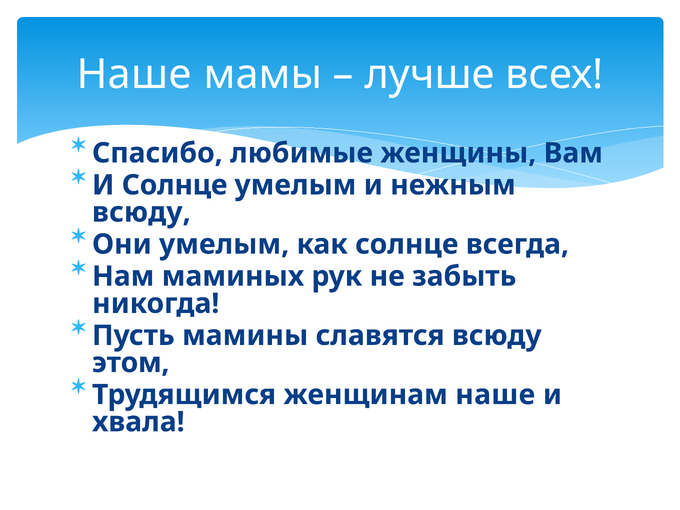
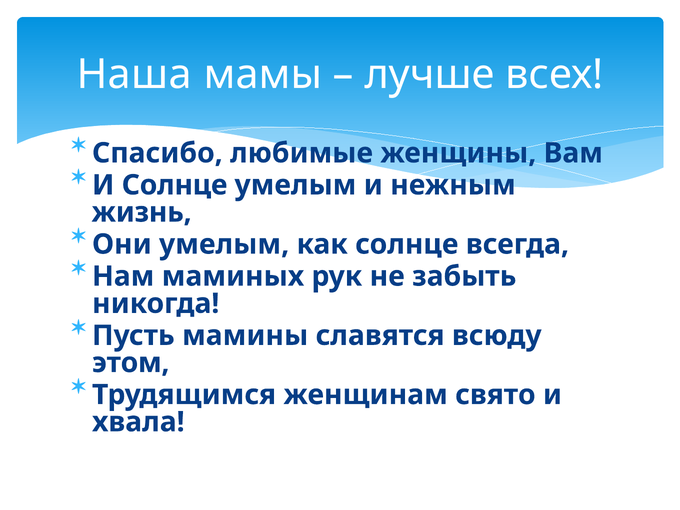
Наше at (134, 75): Наше -> Наша
всюду at (141, 212): всюду -> жизнь
женщинам наше: наше -> свято
